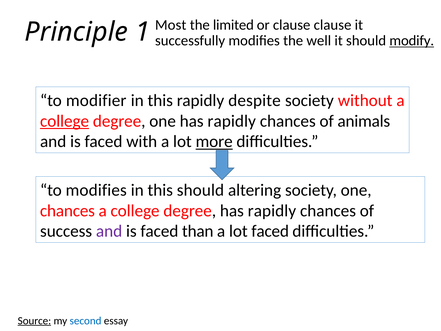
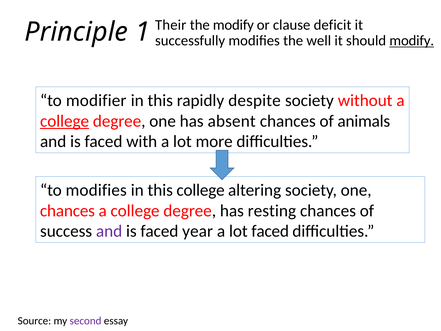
Most: Most -> Their
the limited: limited -> modify
clause clause: clause -> deficit
one has rapidly: rapidly -> absent
more underline: present -> none
this should: should -> college
degree has rapidly: rapidly -> resting
than: than -> year
Source underline: present -> none
second colour: blue -> purple
